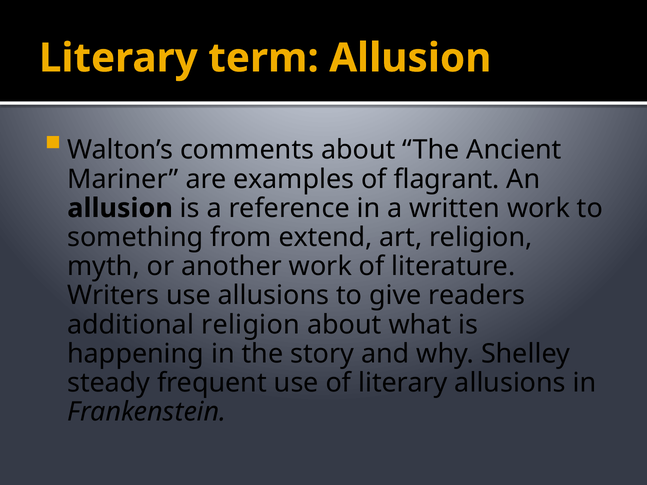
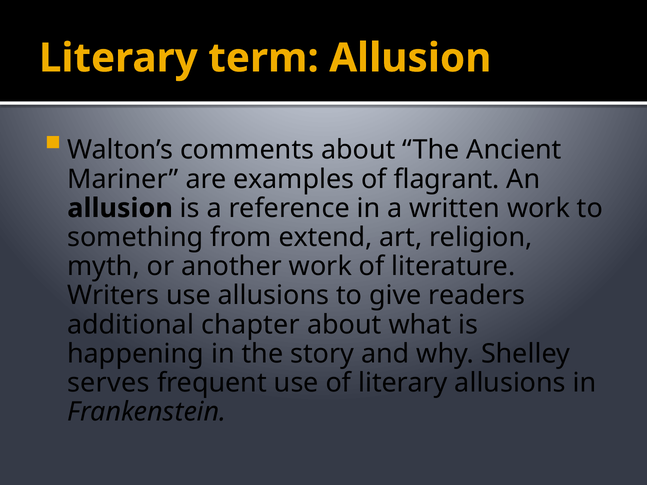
additional religion: religion -> chapter
steady: steady -> serves
